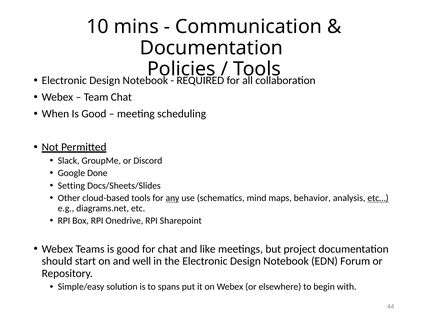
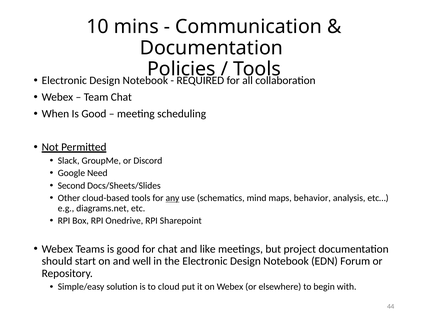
Done: Done -> Need
Setting: Setting -> Second
etc… underline: present -> none
spans: spans -> cloud
